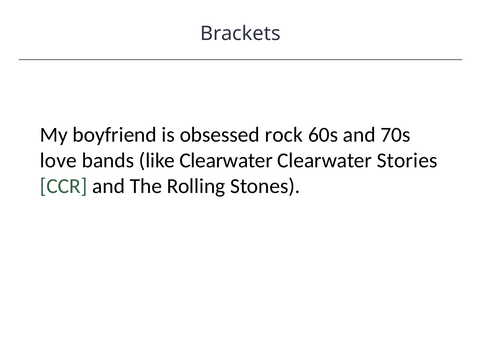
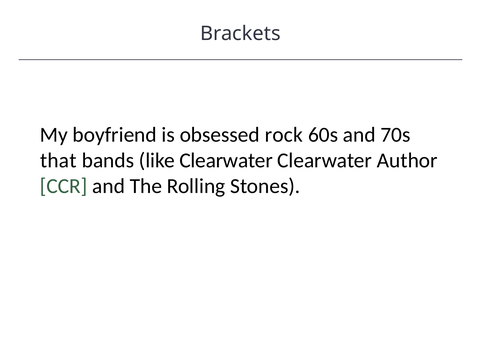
love: love -> that
Stories: Stories -> Author
